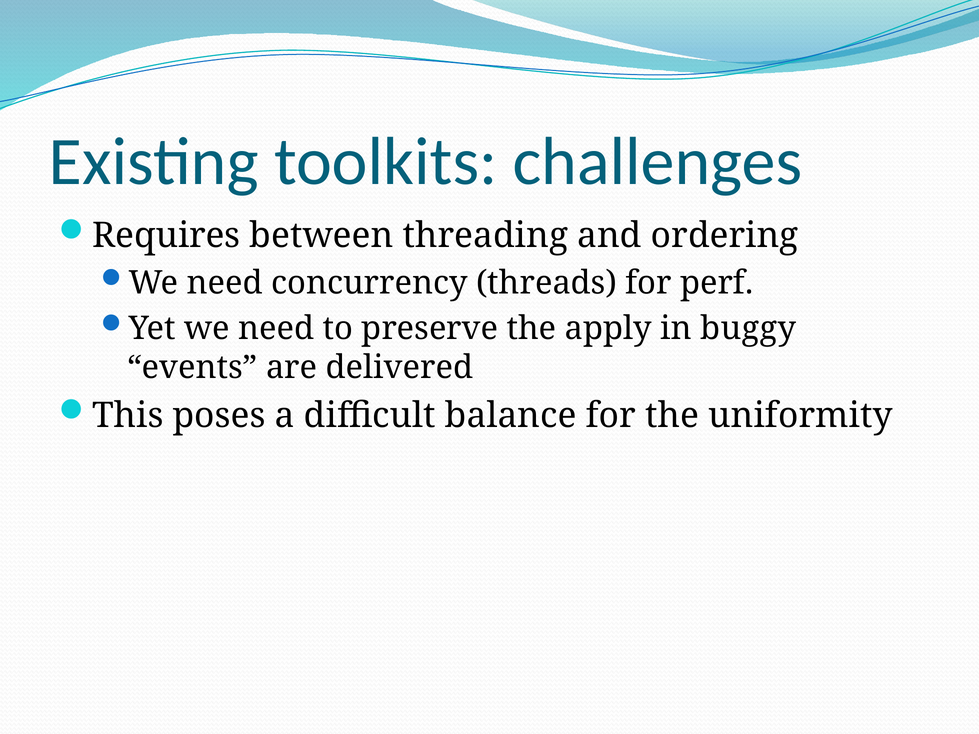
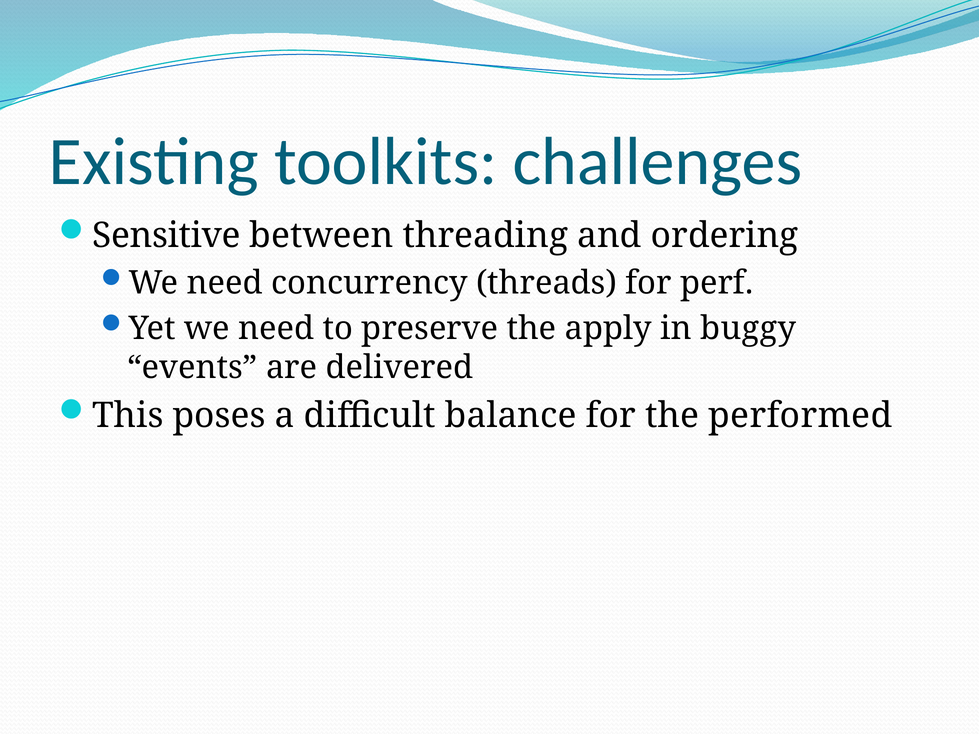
Requires: Requires -> Sensitive
uniformity: uniformity -> performed
